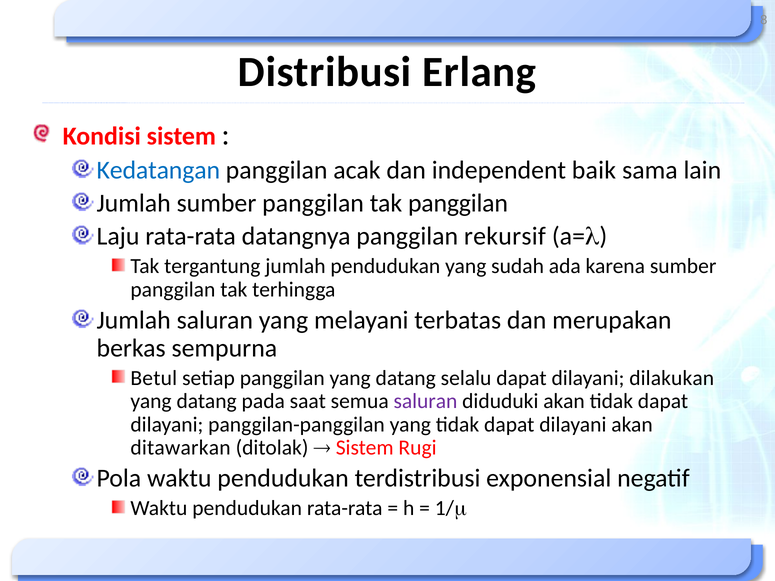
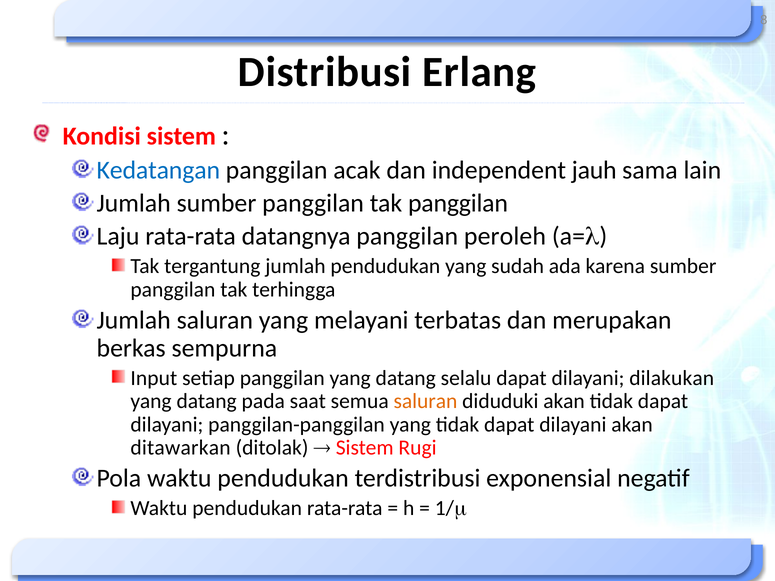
baik: baik -> jauh
rekursif: rekursif -> peroleh
Betul: Betul -> Input
saluran at (425, 401) colour: purple -> orange
